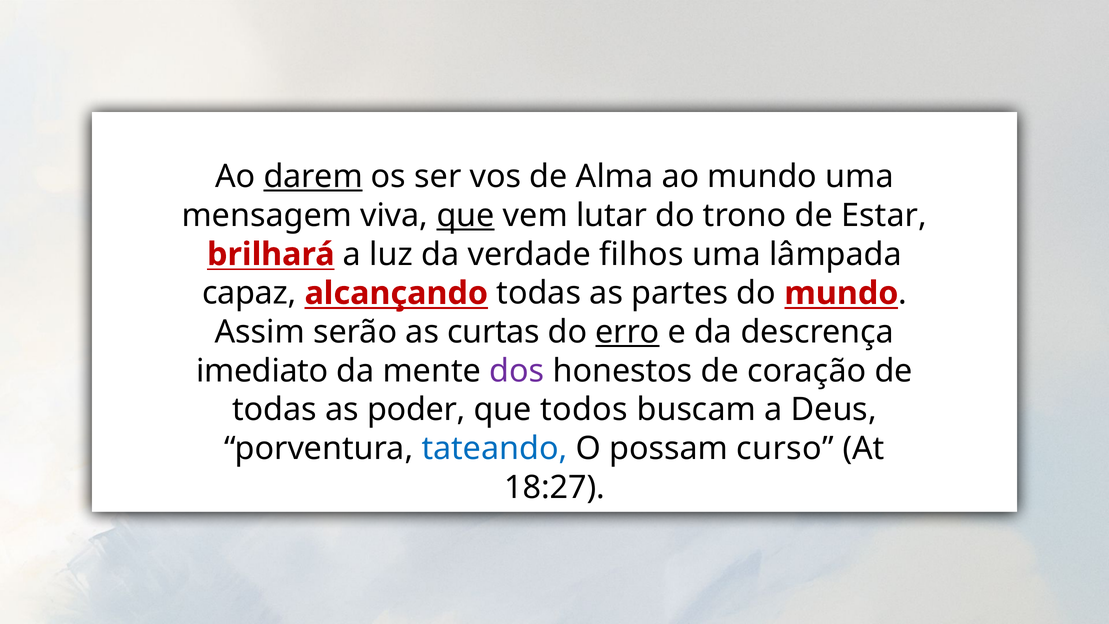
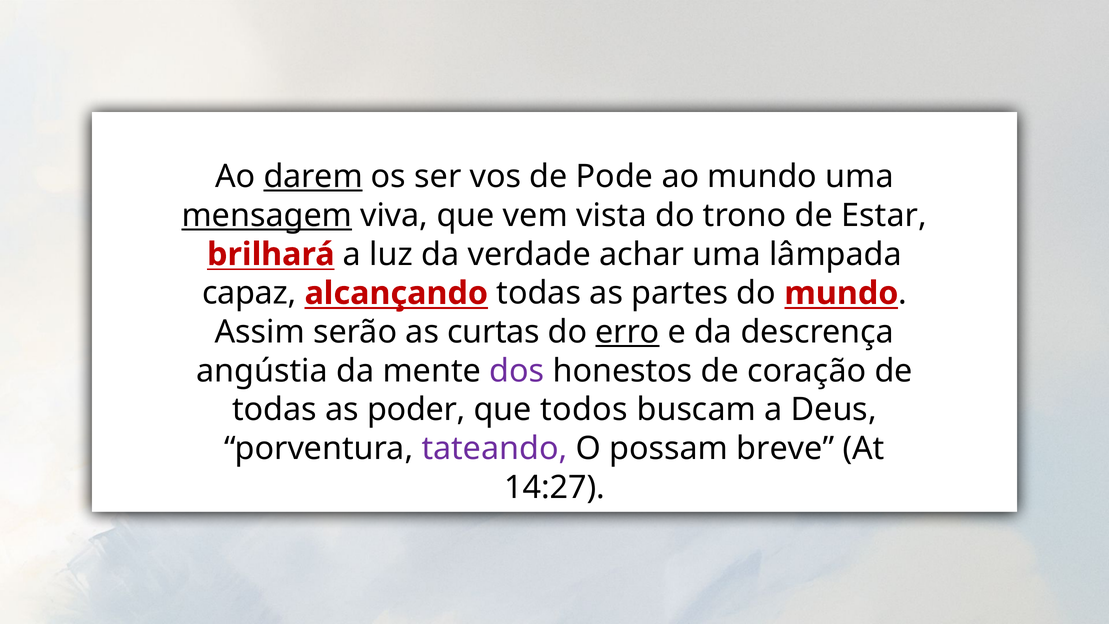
Alma: Alma -> Pode
mensagem underline: none -> present
que at (466, 215) underline: present -> none
lutar: lutar -> vista
filhos: filhos -> achar
imediato: imediato -> angústia
tateando colour: blue -> purple
curso: curso -> breve
18:27: 18:27 -> 14:27
